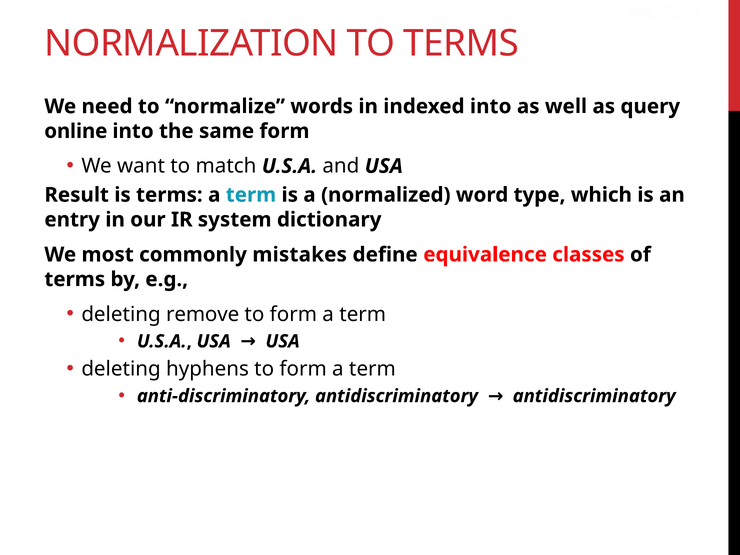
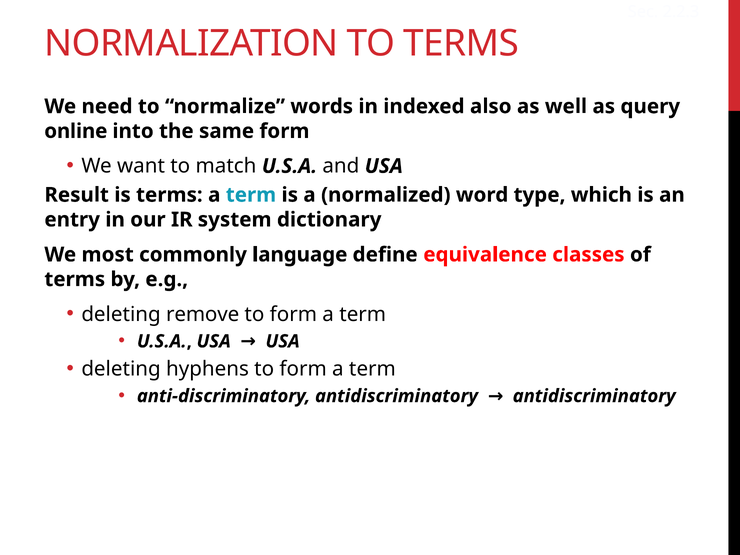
indexed into: into -> also
mistakes: mistakes -> language
